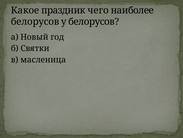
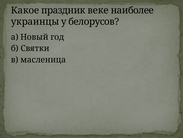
чего: чего -> веке
белорусов at (35, 22): белорусов -> украинцы
